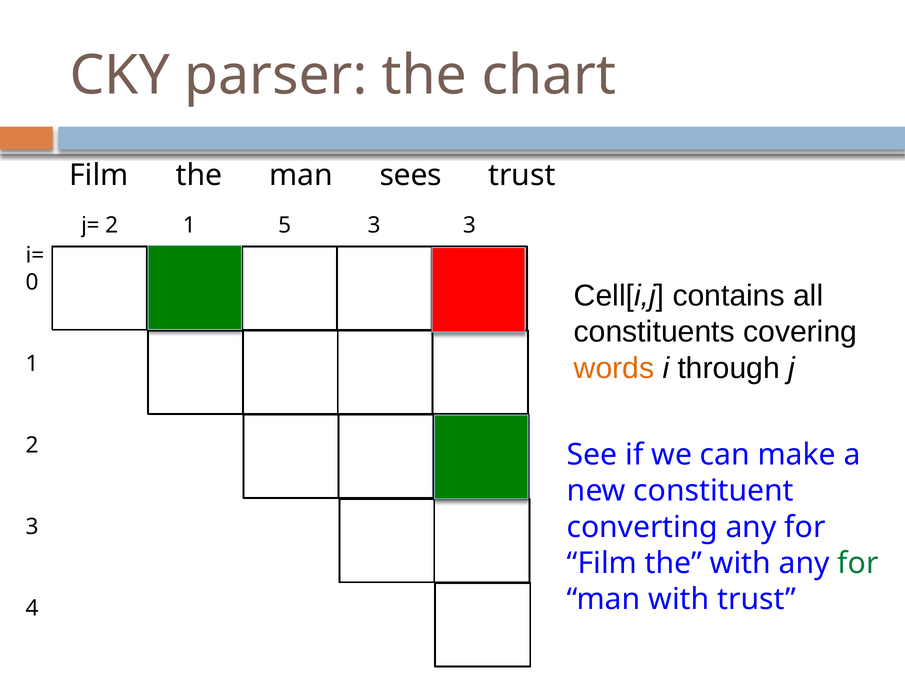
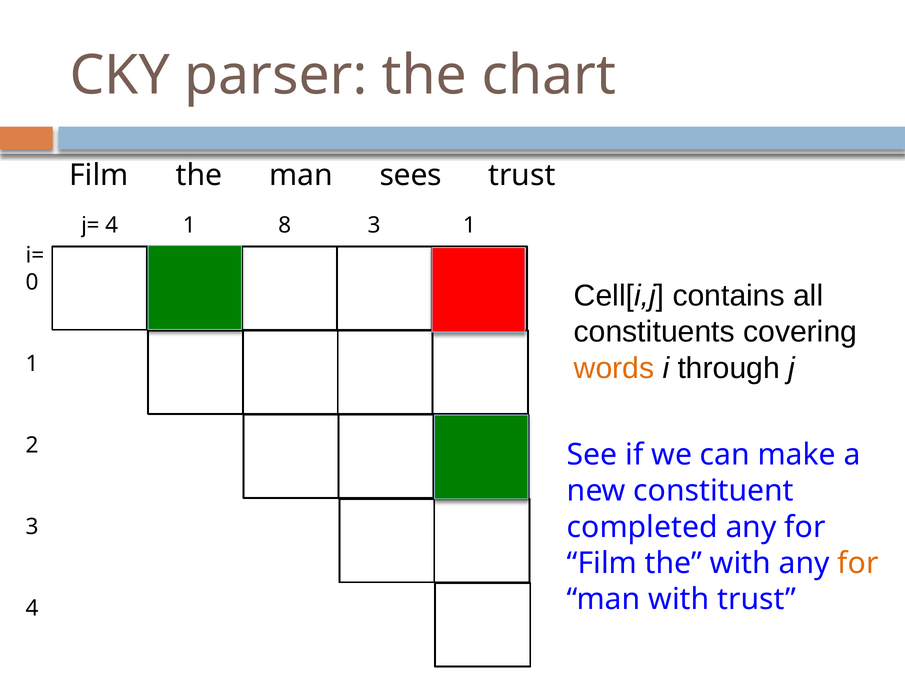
2 at (112, 225): 2 -> 4
5: 5 -> 8
3 3: 3 -> 1
converting: converting -> completed
for at (858, 563) colour: green -> orange
